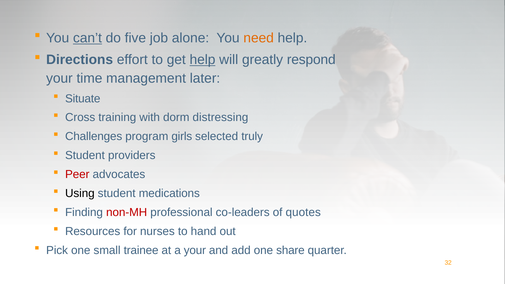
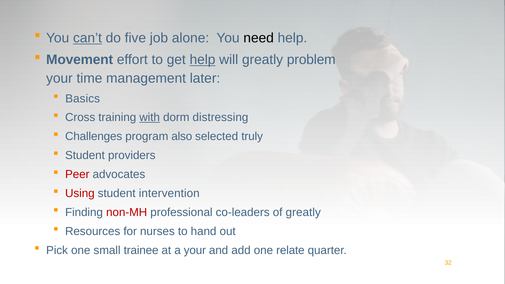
need colour: orange -> black
Directions: Directions -> Movement
respond: respond -> problem
Situate: Situate -> Basics
with underline: none -> present
girls: girls -> also
Using colour: black -> red
medications: medications -> intervention
of quotes: quotes -> greatly
share: share -> relate
